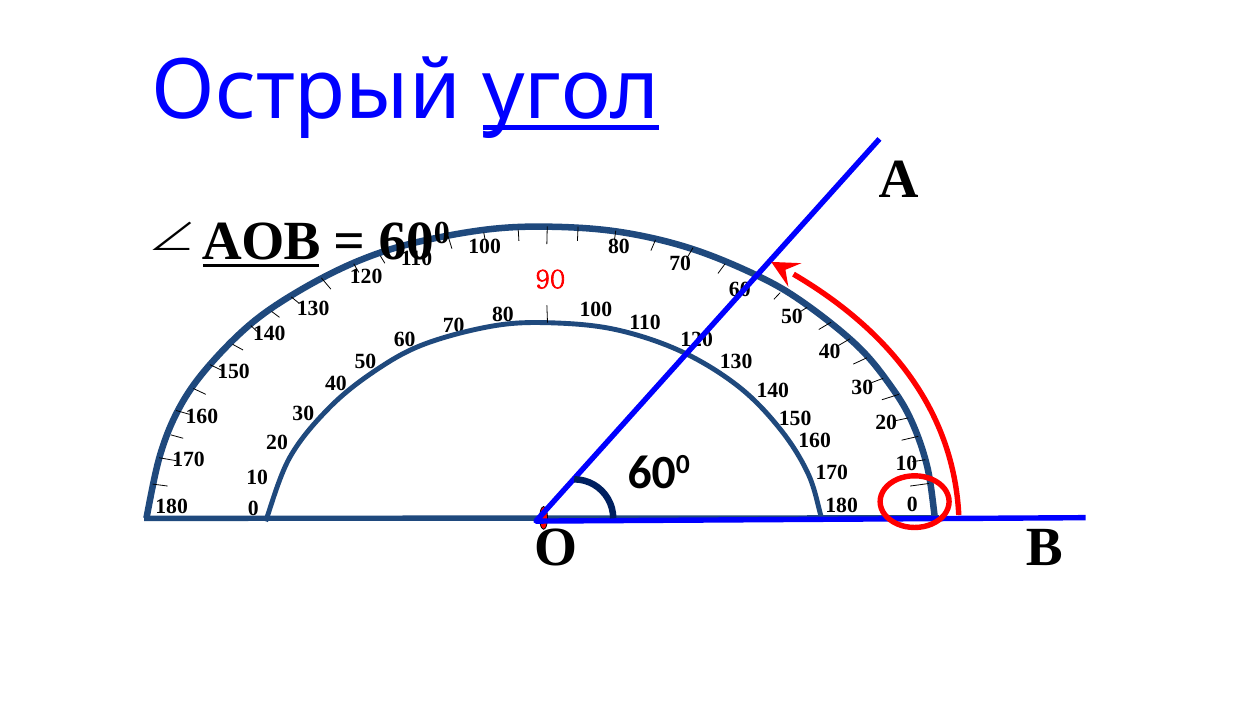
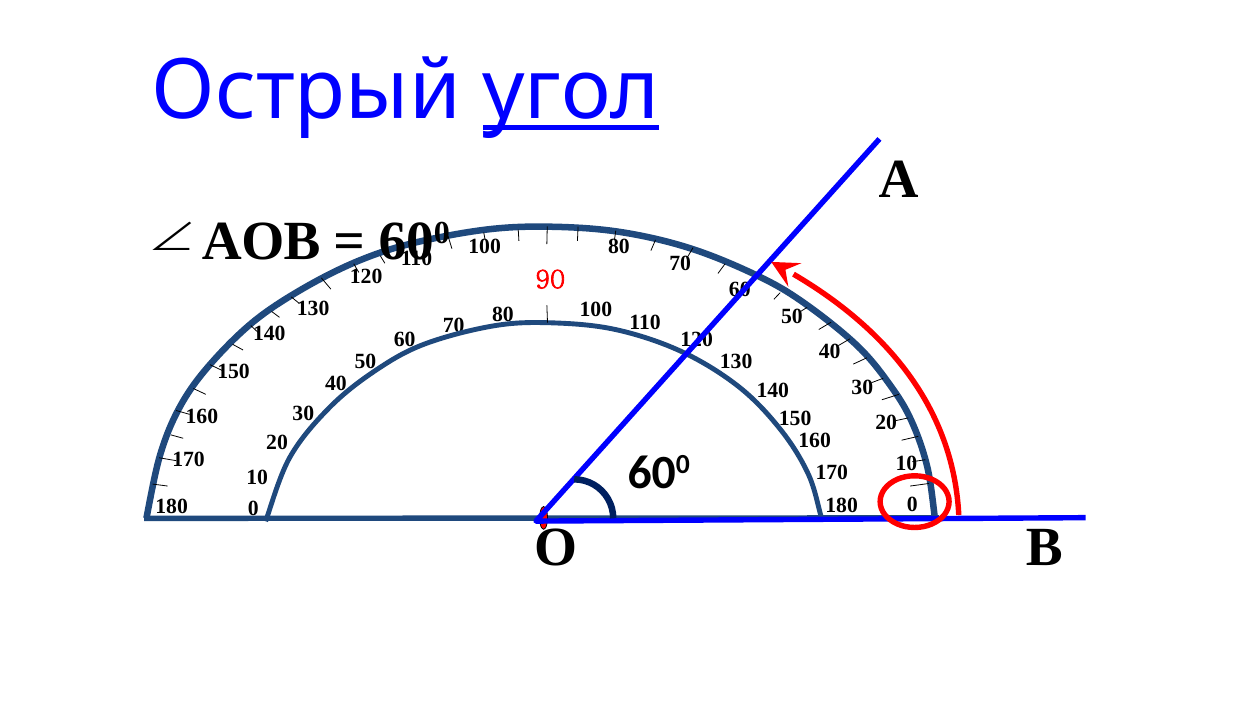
АОВ underline: present -> none
